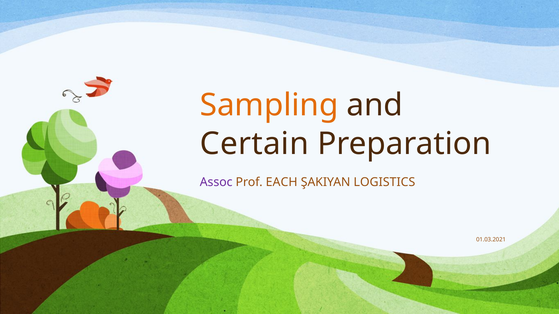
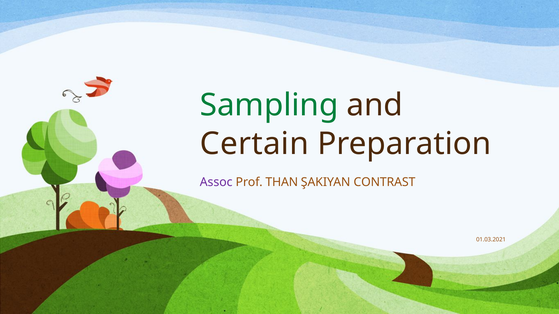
Sampling colour: orange -> green
EACH: EACH -> THAN
LOGISTICS: LOGISTICS -> CONTRAST
